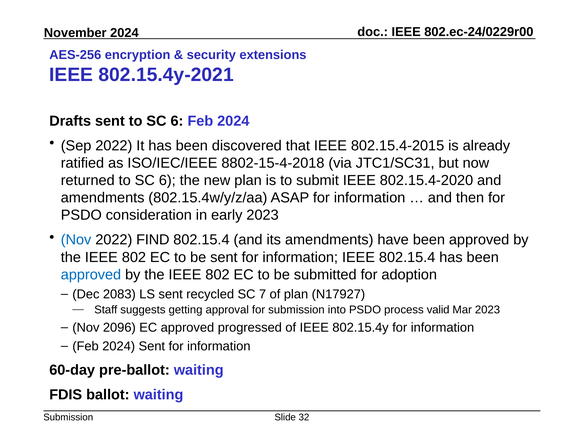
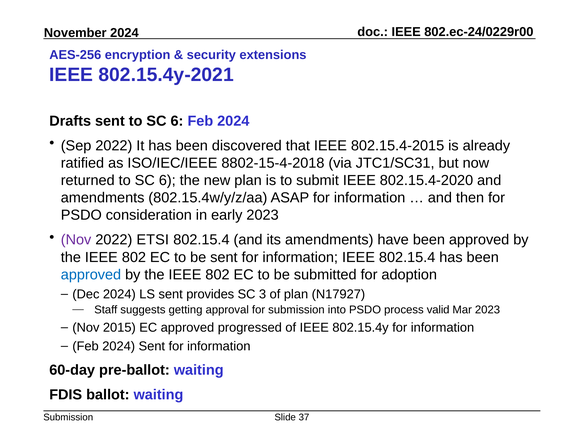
Nov at (76, 239) colour: blue -> purple
FIND: FIND -> ETSI
Dec 2083: 2083 -> 2024
recycled: recycled -> provides
7: 7 -> 3
2096: 2096 -> 2015
32: 32 -> 37
